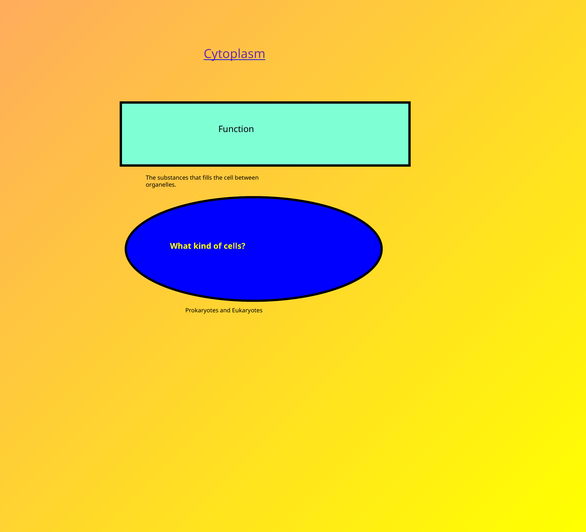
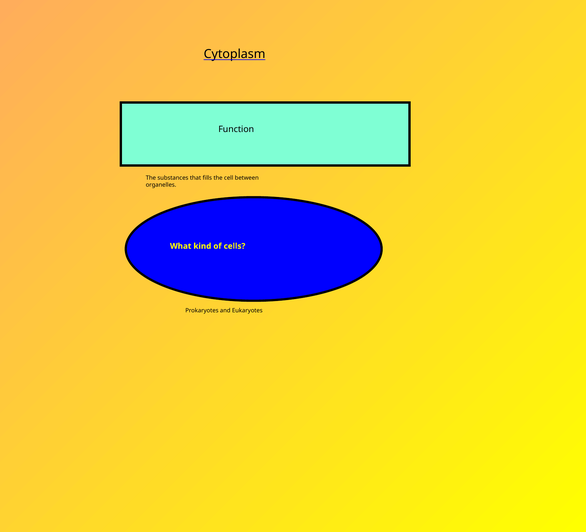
Cytoplasm colour: purple -> black
